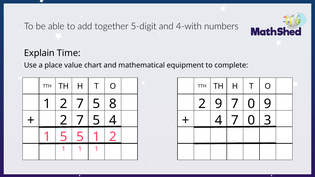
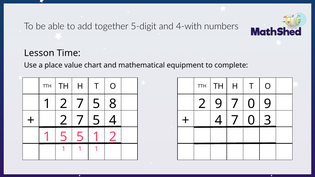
Explain: Explain -> Lesson
